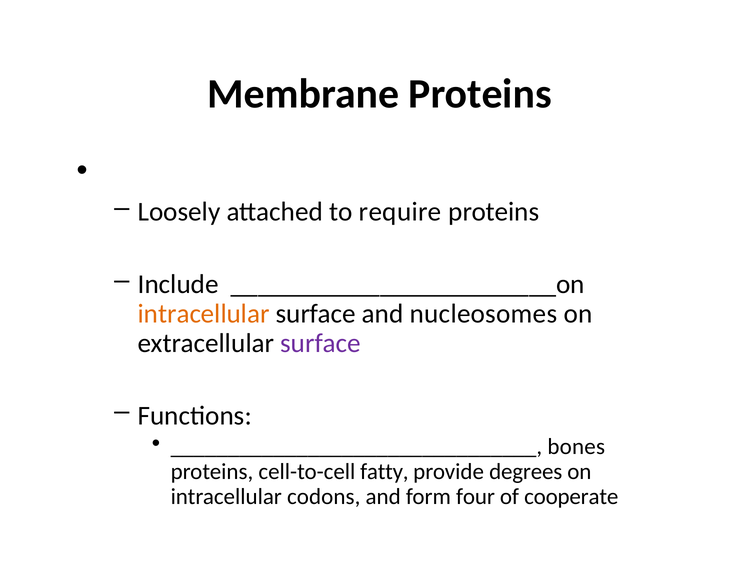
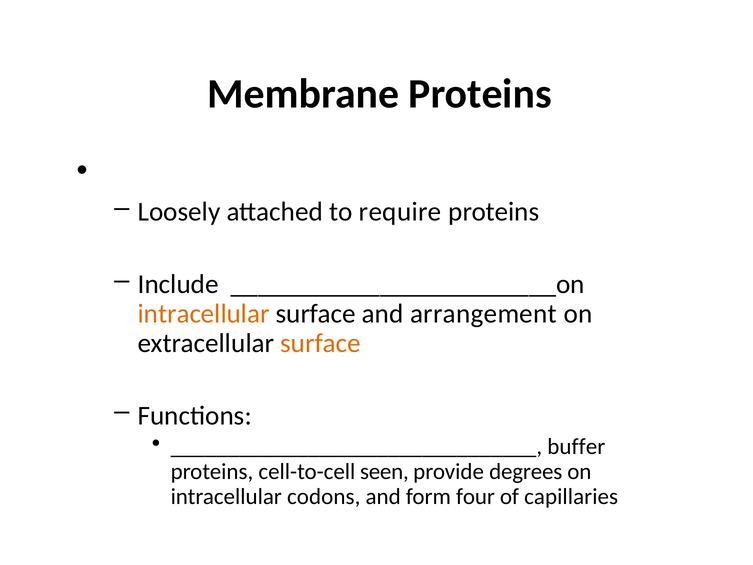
nucleosomes: nucleosomes -> arrangement
surface at (321, 343) colour: purple -> orange
bones: bones -> buffer
fatty: fatty -> seen
cooperate: cooperate -> capillaries
